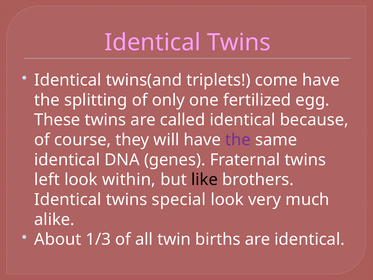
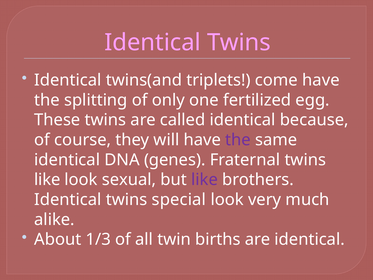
left at (47, 180): left -> like
within: within -> sexual
like at (205, 180) colour: black -> purple
